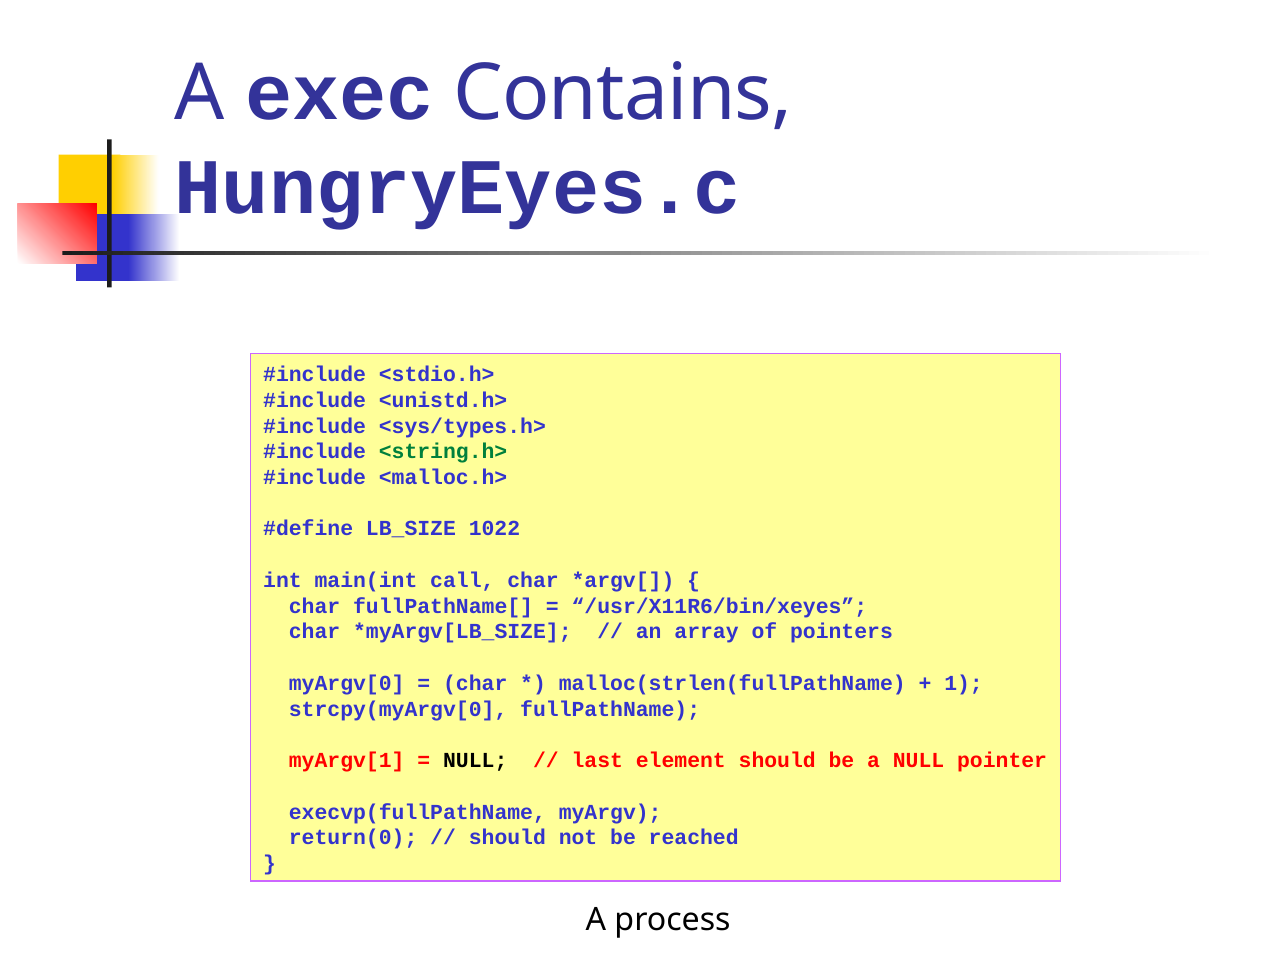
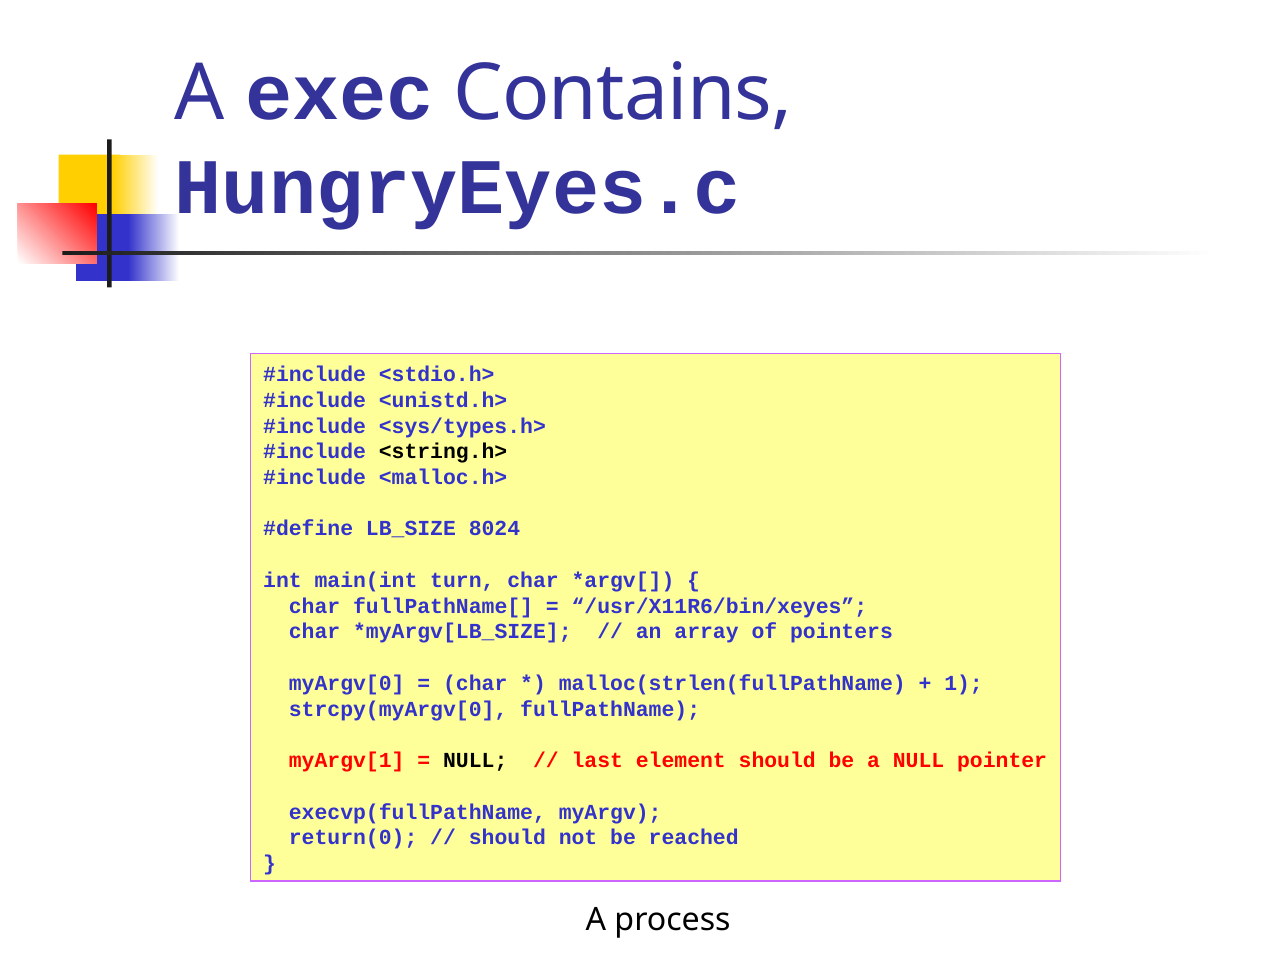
<string.h> colour: green -> black
1022: 1022 -> 8024
call: call -> turn
